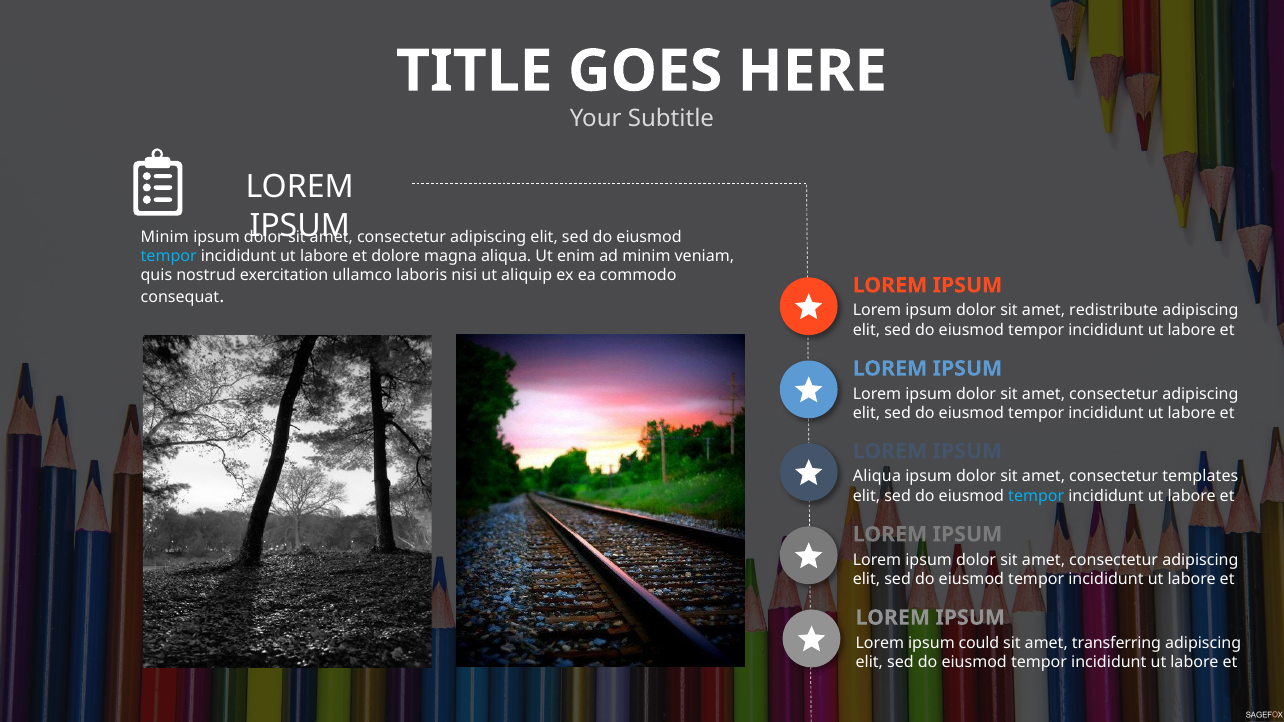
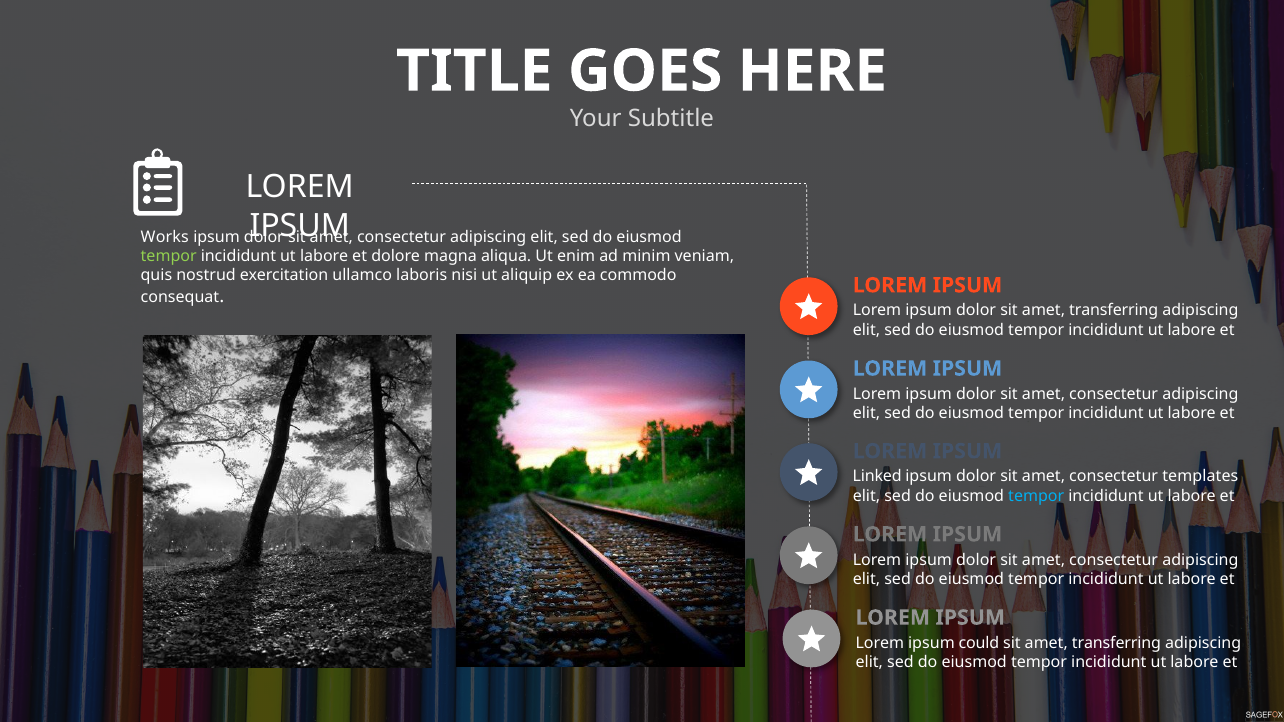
Minim at (165, 237): Minim -> Works
tempor at (169, 256) colour: light blue -> light green
dolor sit amet redistribute: redistribute -> transferring
Aliqua at (877, 477): Aliqua -> Linked
